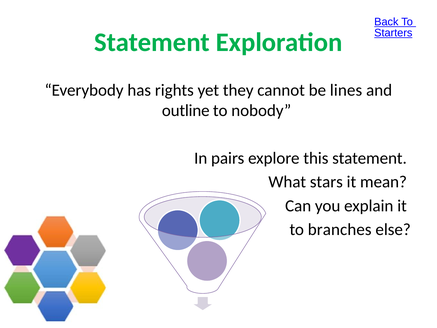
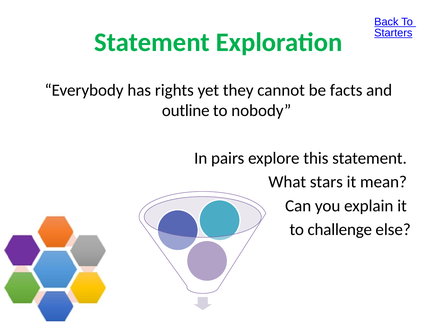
lines: lines -> facts
branches: branches -> challenge
